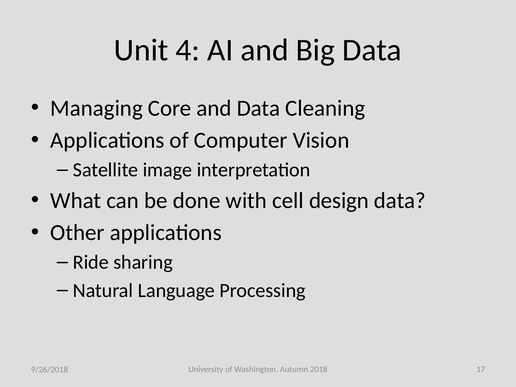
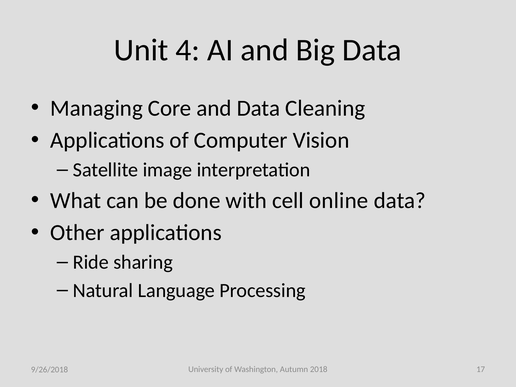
design: design -> online
